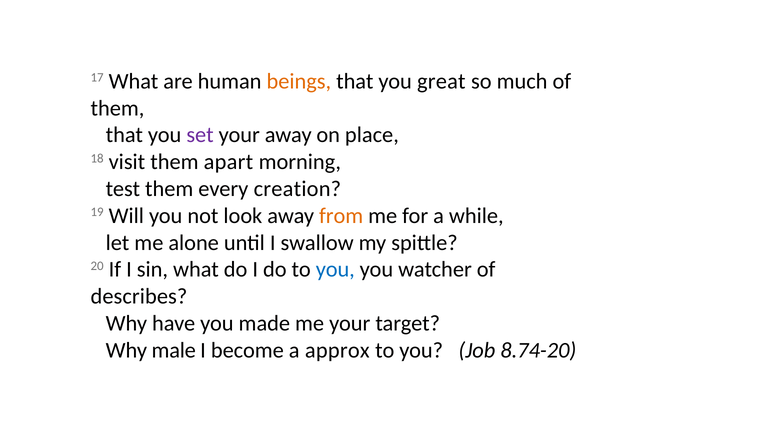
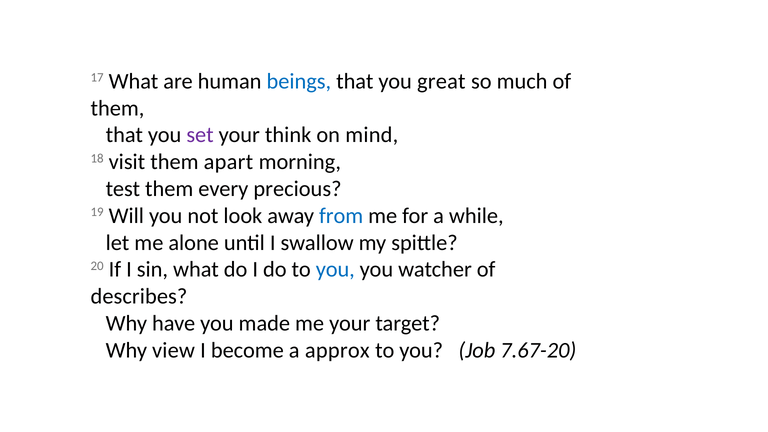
beings colour: orange -> blue
your away: away -> think
place: place -> mind
creation: creation -> precious
from colour: orange -> blue
male: male -> view
8.74-20: 8.74-20 -> 7.67-20
